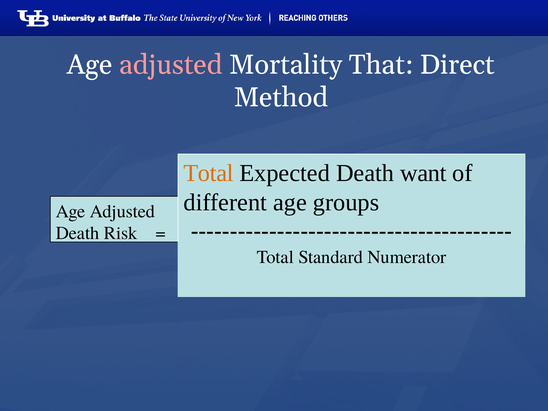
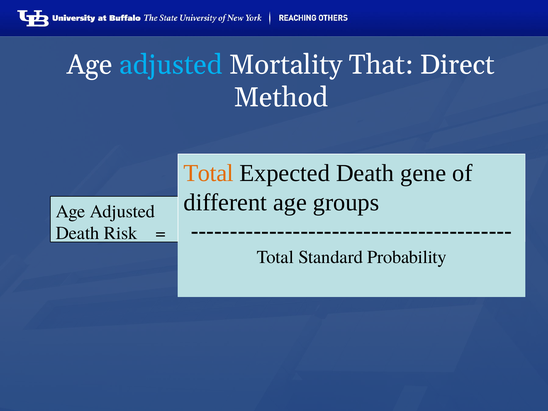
adjusted at (171, 65) colour: pink -> light blue
want: want -> gene
Numerator: Numerator -> Probability
